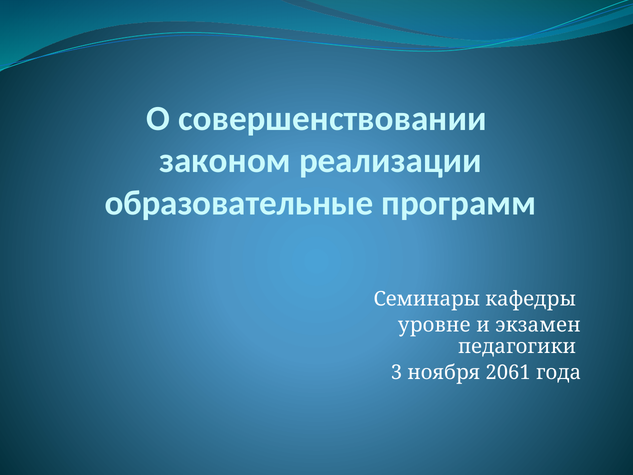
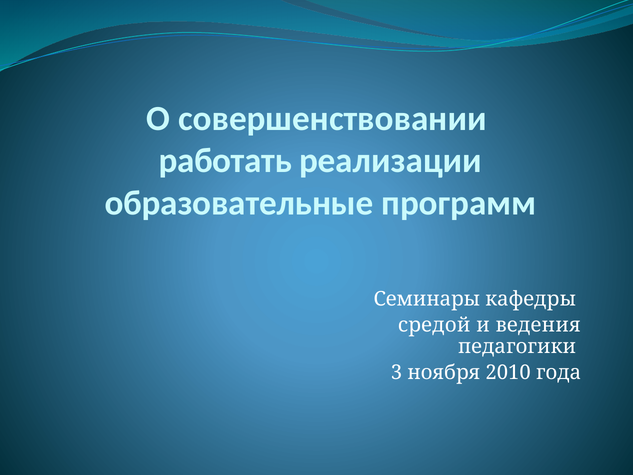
законом: законом -> работать
уровне: уровне -> средой
экзамен: экзамен -> ведения
2061: 2061 -> 2010
